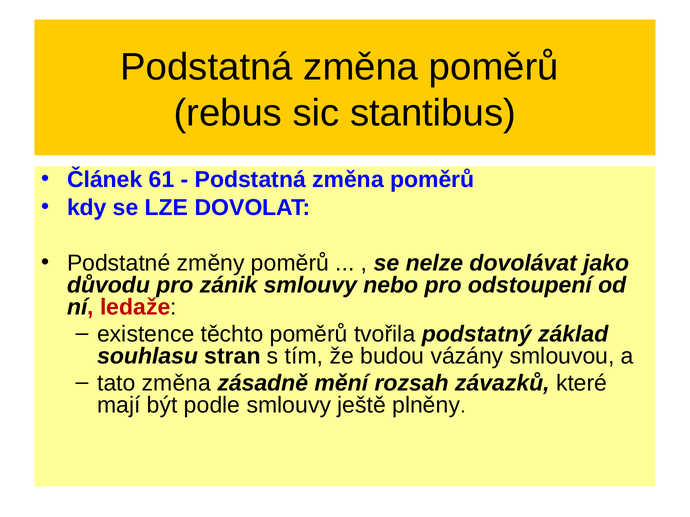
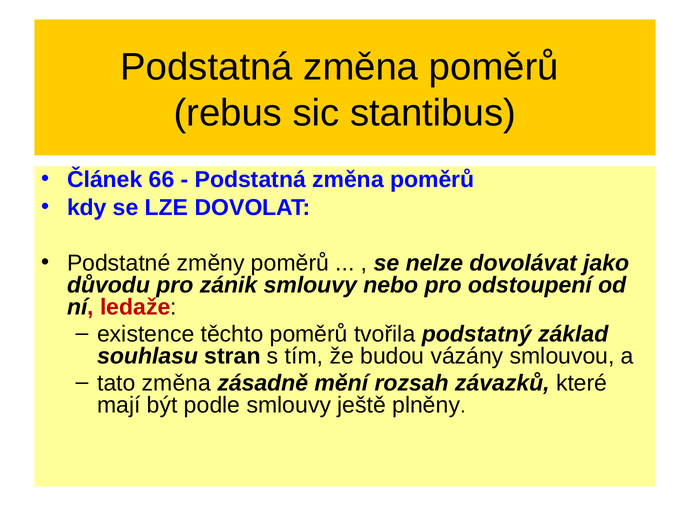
61: 61 -> 66
